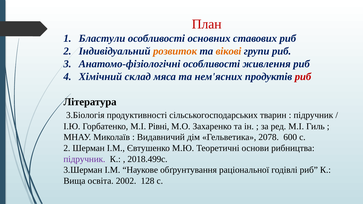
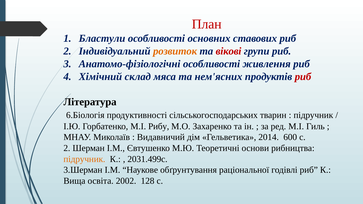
вікові colour: orange -> red
3.Біологія: 3.Біологія -> 6.Біологія
Рівні: Рівні -> Рибу
2078: 2078 -> 2014
підручник at (84, 159) colour: purple -> orange
2018.499с: 2018.499с -> 2031.499с
